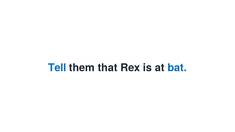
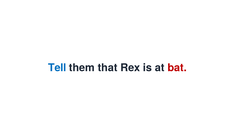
bat colour: blue -> red
